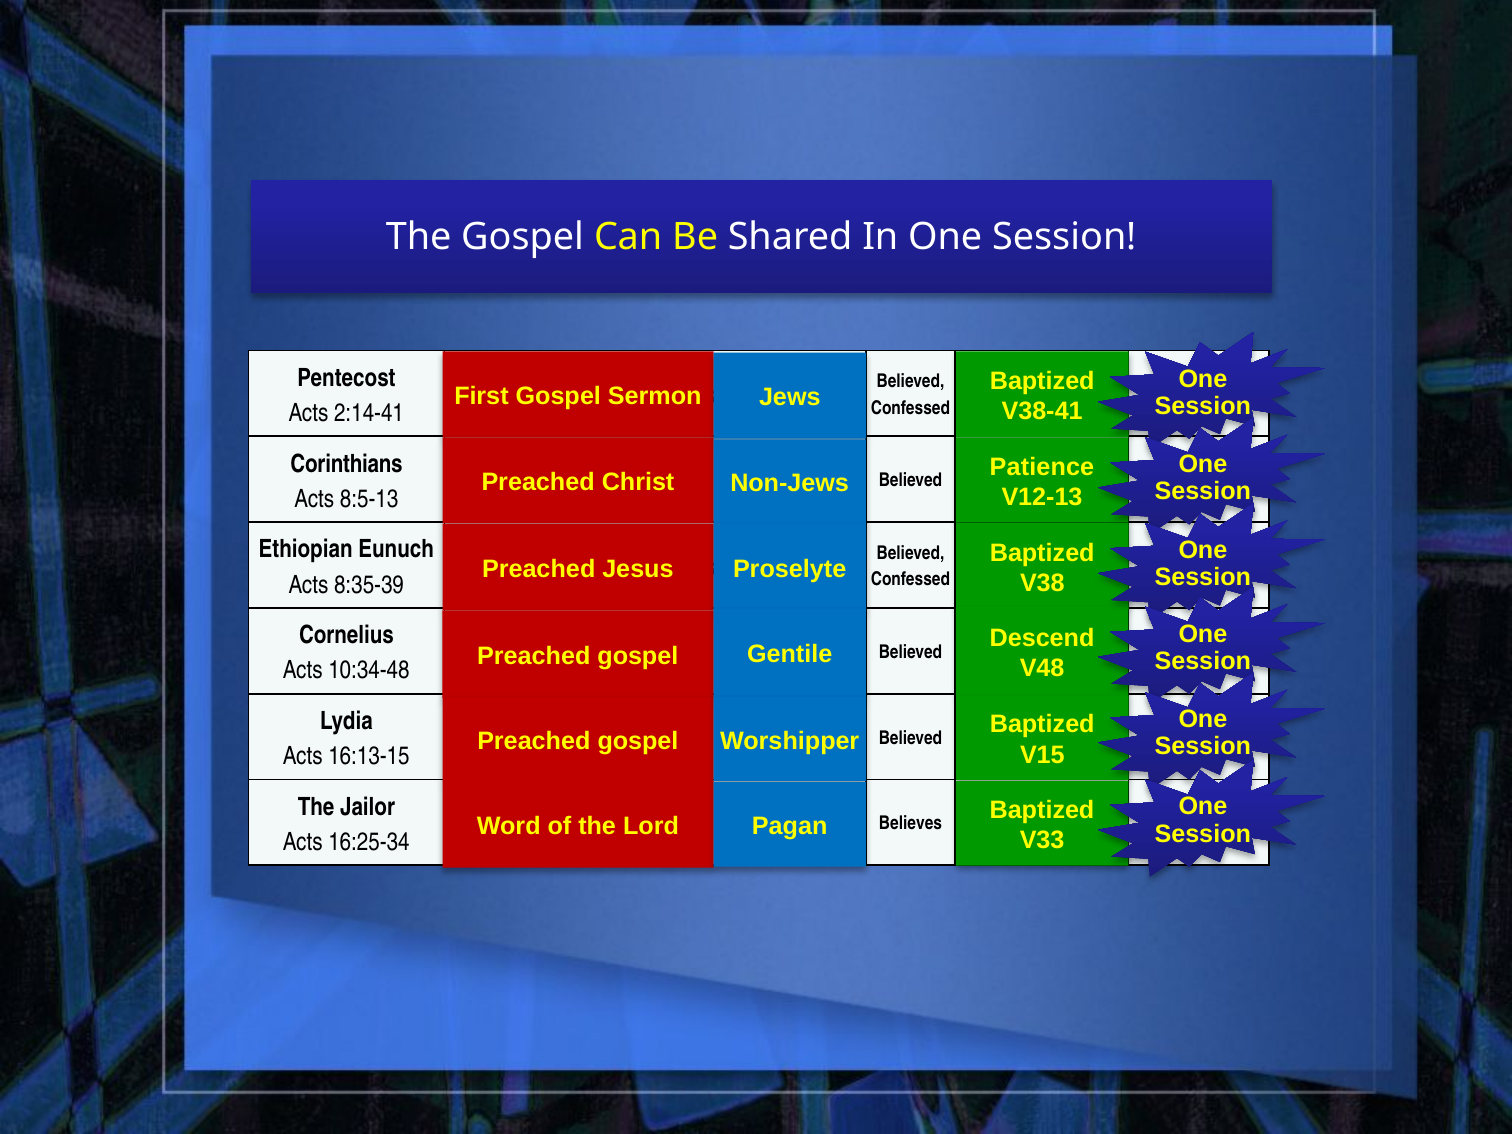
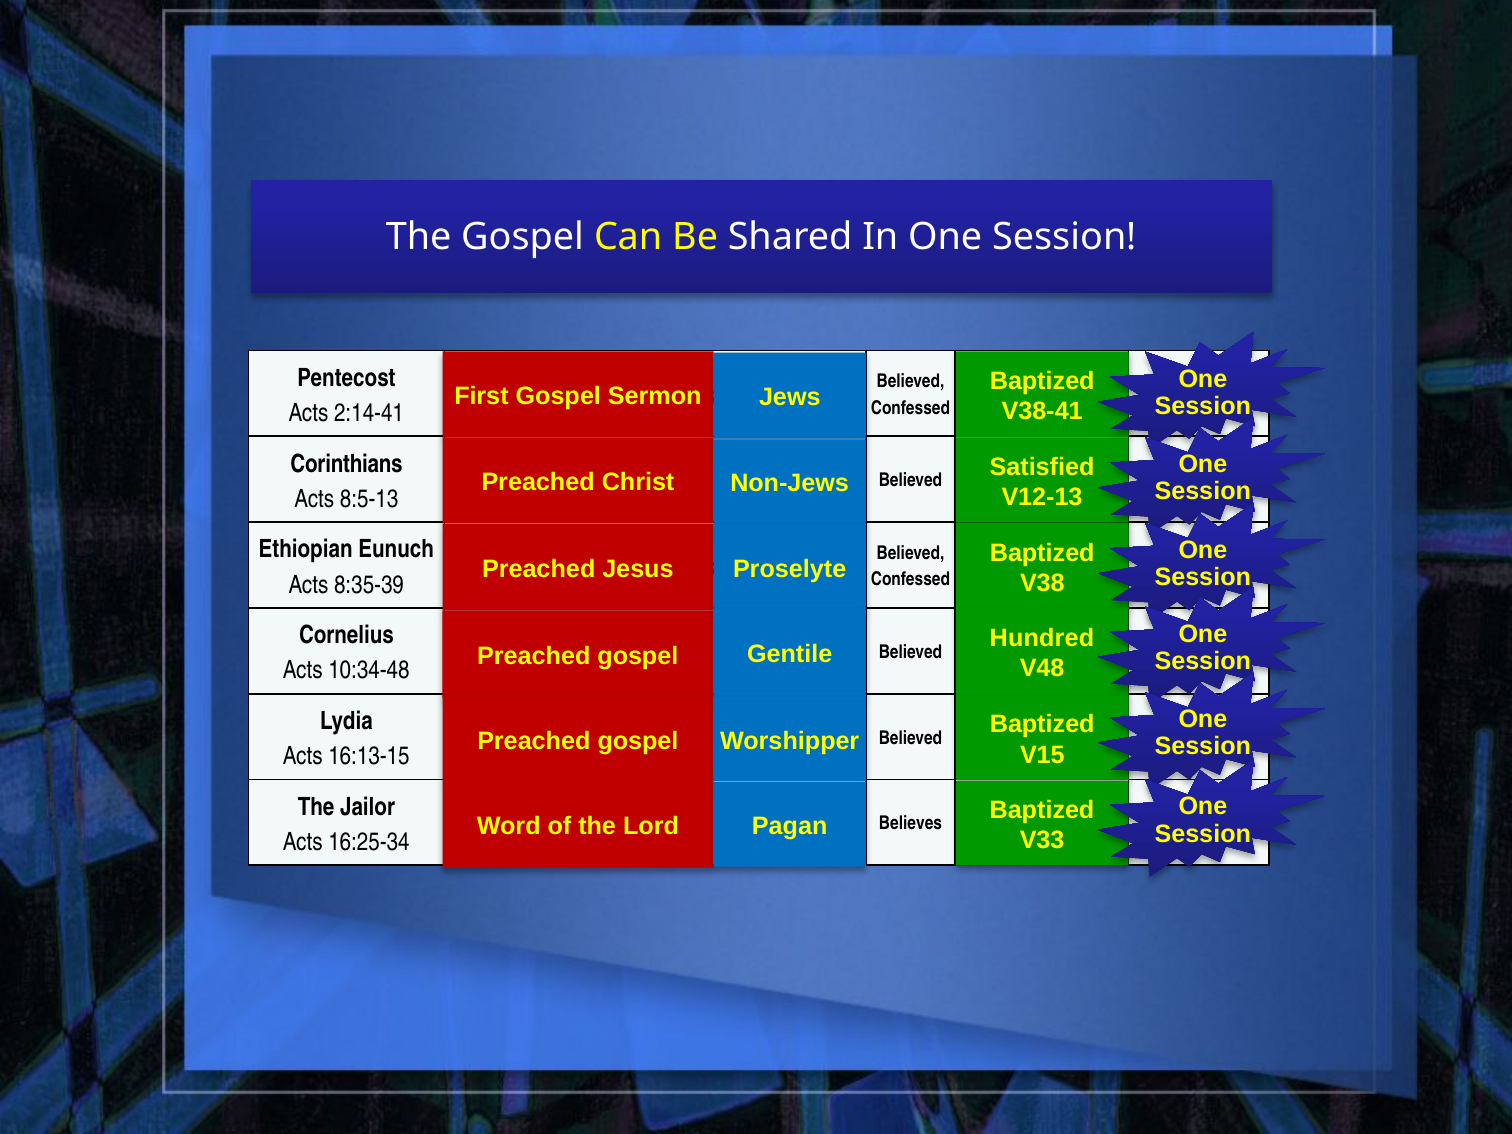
Patience: Patience -> Satisfied
Descend: Descend -> Hundred
